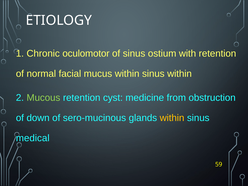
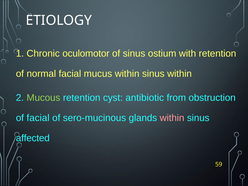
medicine: medicine -> antibiotic
of down: down -> facial
within at (172, 118) colour: yellow -> pink
medical: medical -> affected
